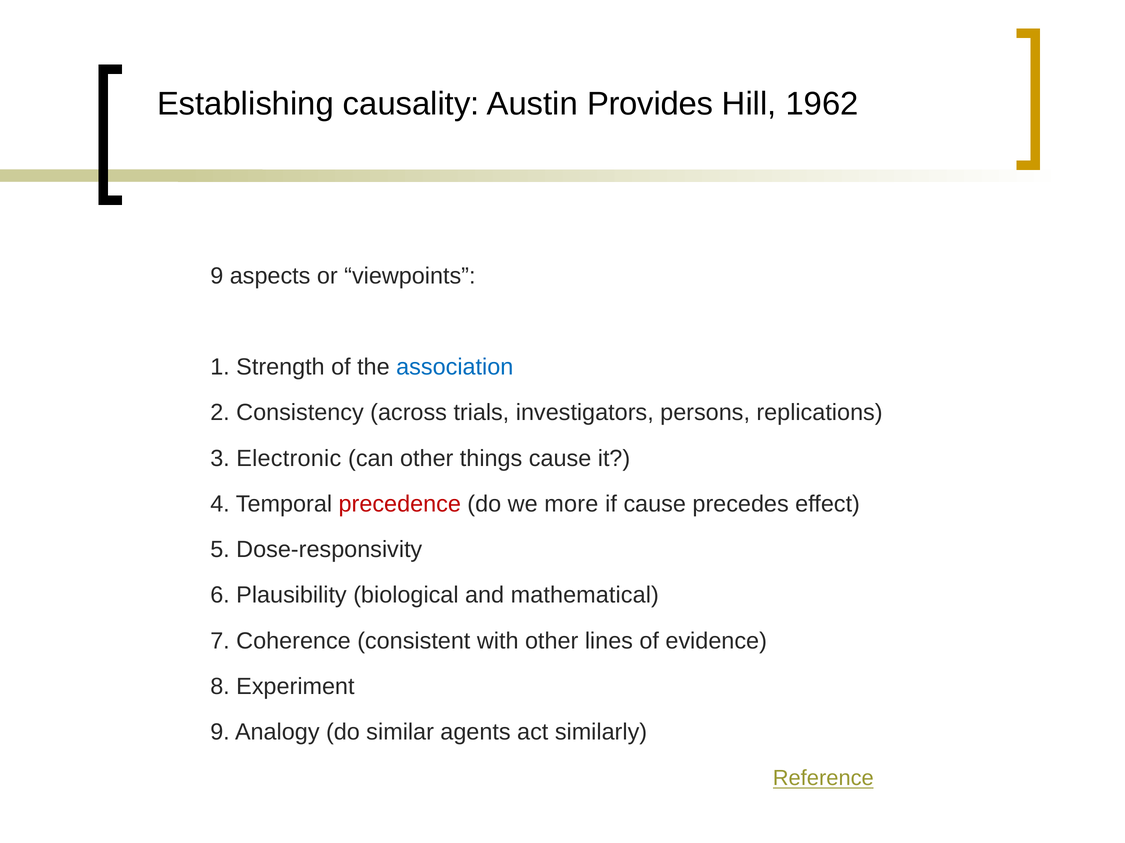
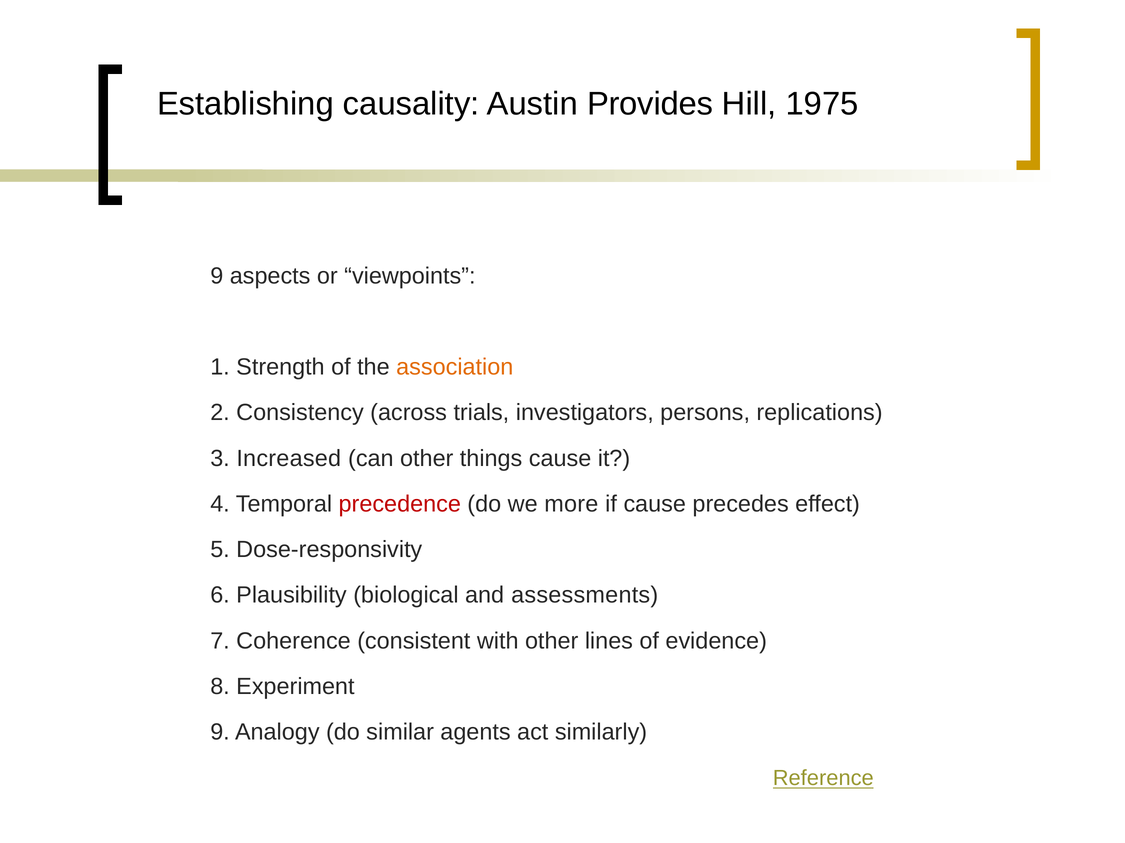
1962: 1962 -> 1975
association colour: blue -> orange
Electronic: Electronic -> Increased
mathematical: mathematical -> assessments
